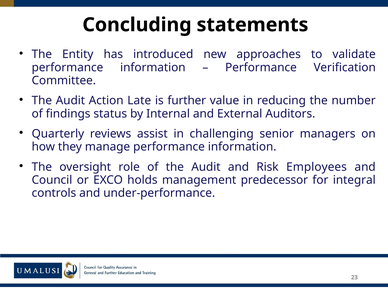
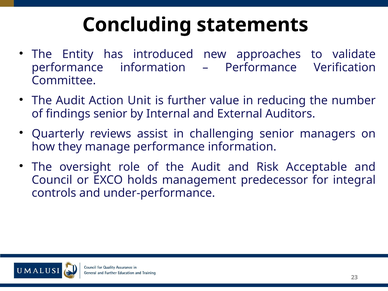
Late: Late -> Unit
findings status: status -> senior
Employees: Employees -> Acceptable
